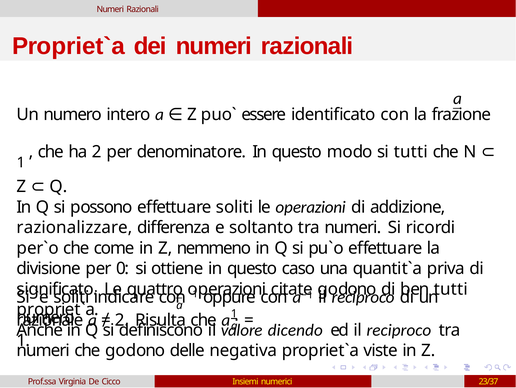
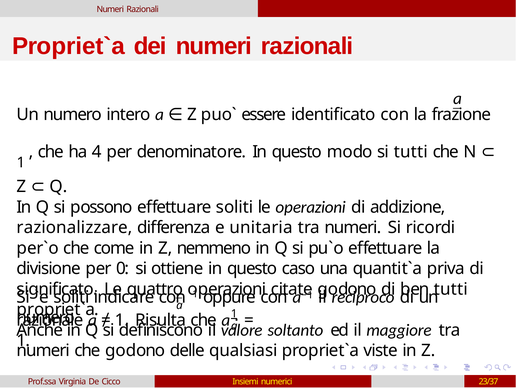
ha 2: 2 -> 4
soltanto: soltanto -> unitaria
2 at (122, 320): 2 -> 1
dicendo: dicendo -> soltanto
ed il reciproco: reciproco -> maggiore
negativa: negativa -> qualsiasi
